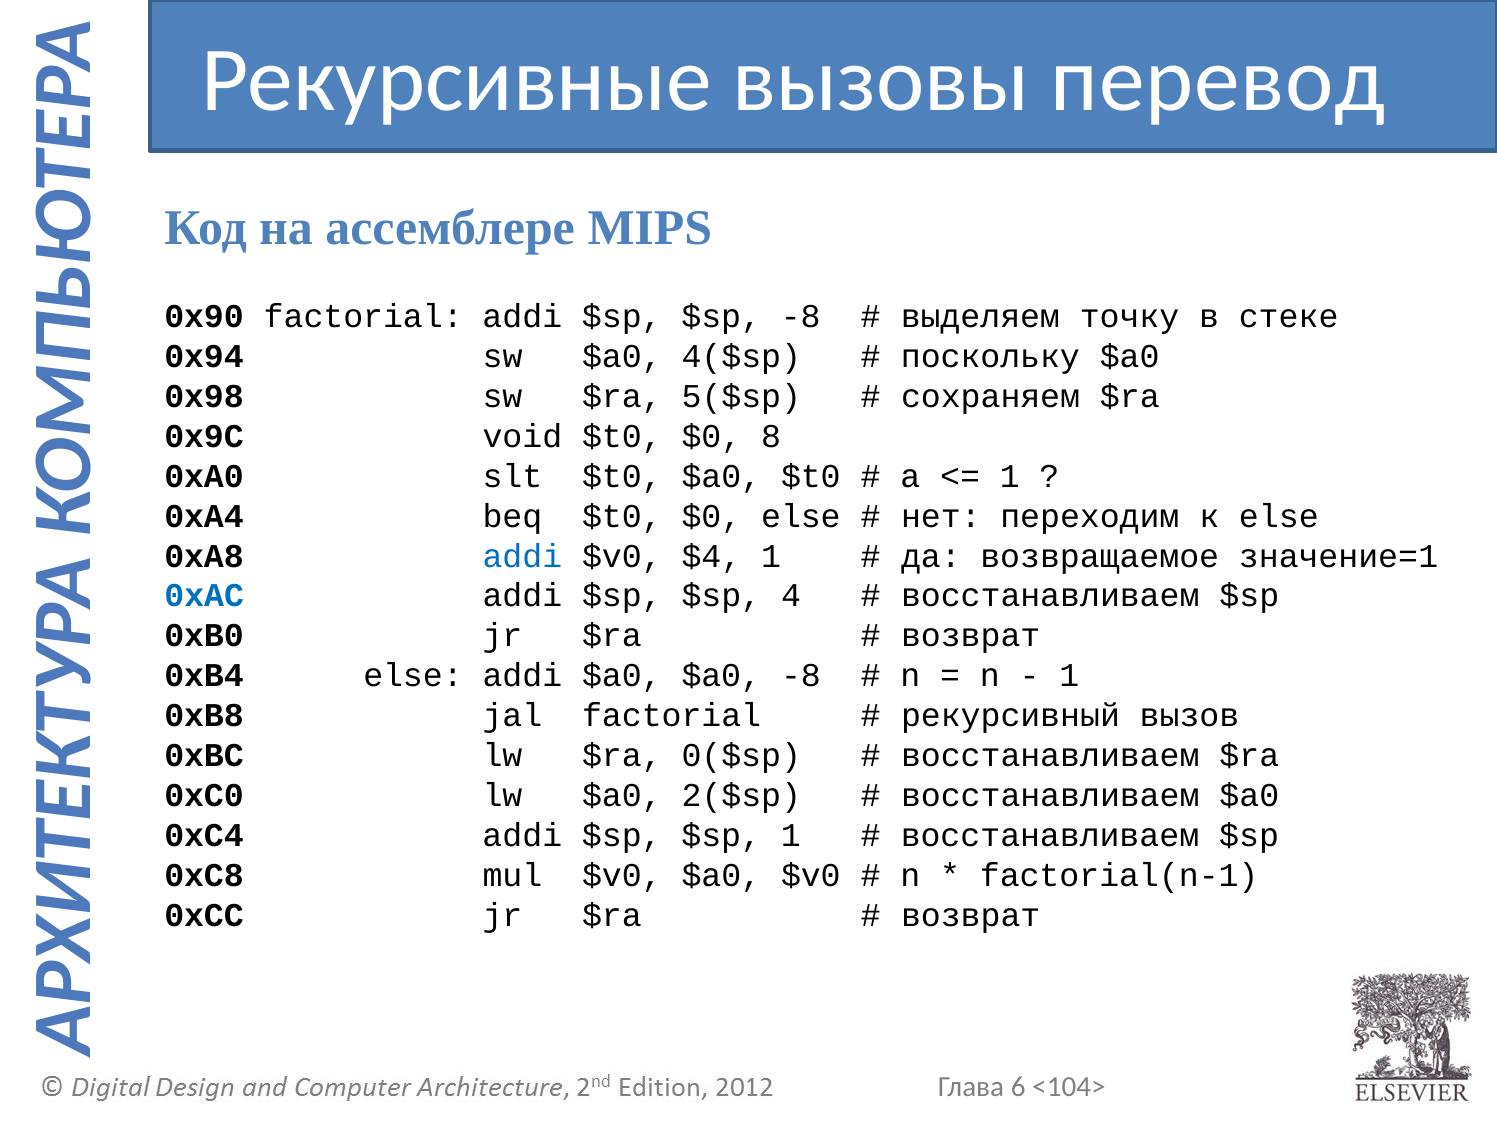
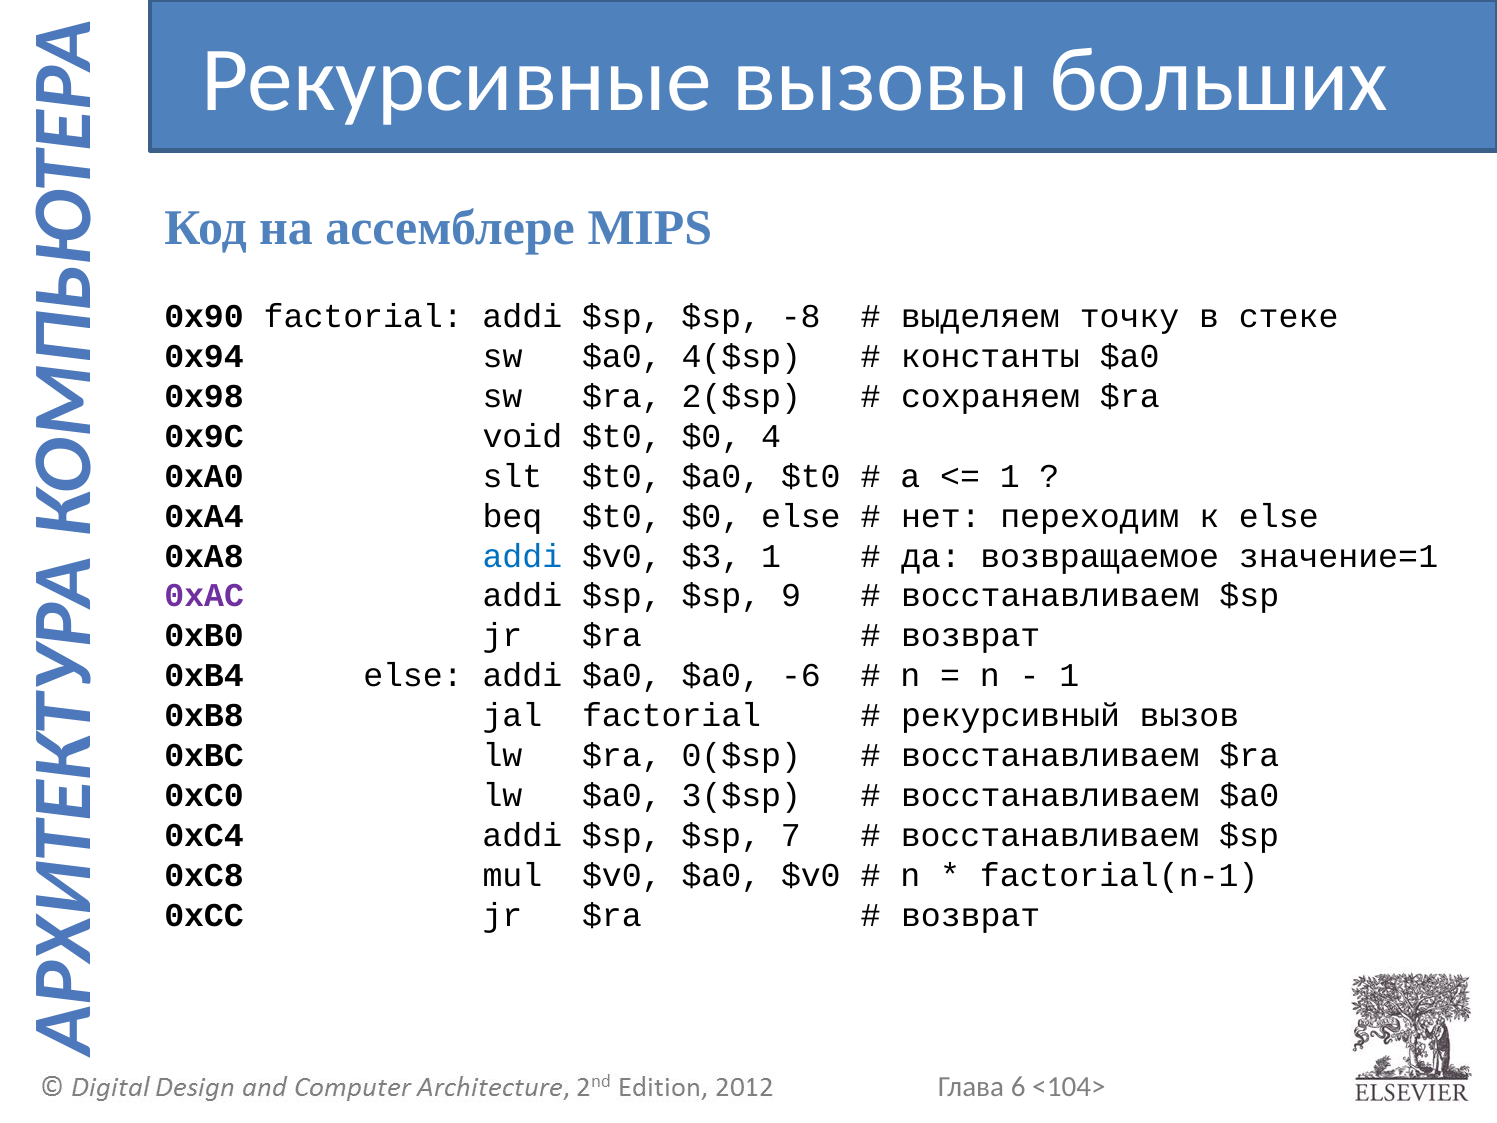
перевод: перевод -> больших
поскольку: поскольку -> константы
5($sp: 5($sp -> 2($sp
8: 8 -> 4
$4: $4 -> $3
0xAC colour: blue -> purple
4: 4 -> 9
$a0 -8: -8 -> -6
2($sp: 2($sp -> 3($sp
$sp 1: 1 -> 7
